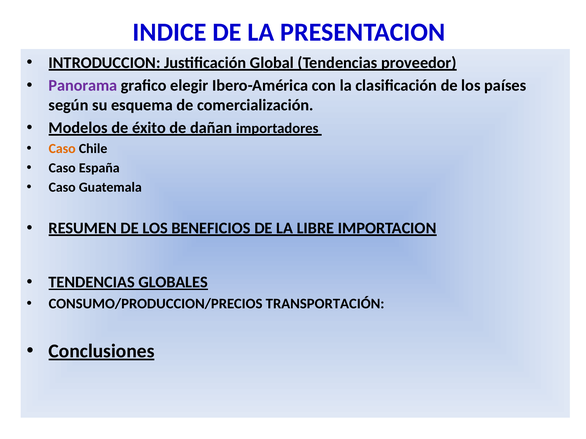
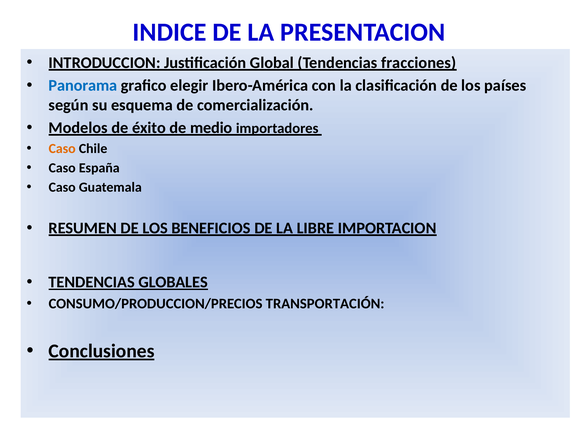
proveedor: proveedor -> fracciones
Panorama colour: purple -> blue
dañan: dañan -> medio
